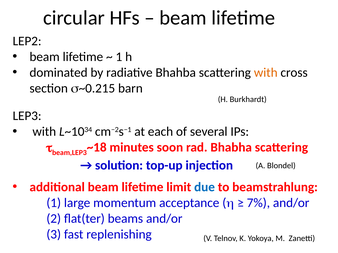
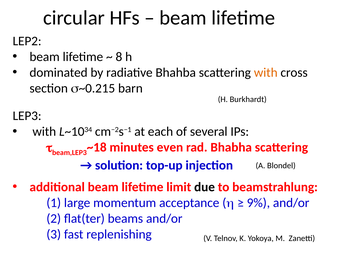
1 at (119, 57): 1 -> 8
soon: soon -> even
due colour: blue -> black
7%: 7% -> 9%
